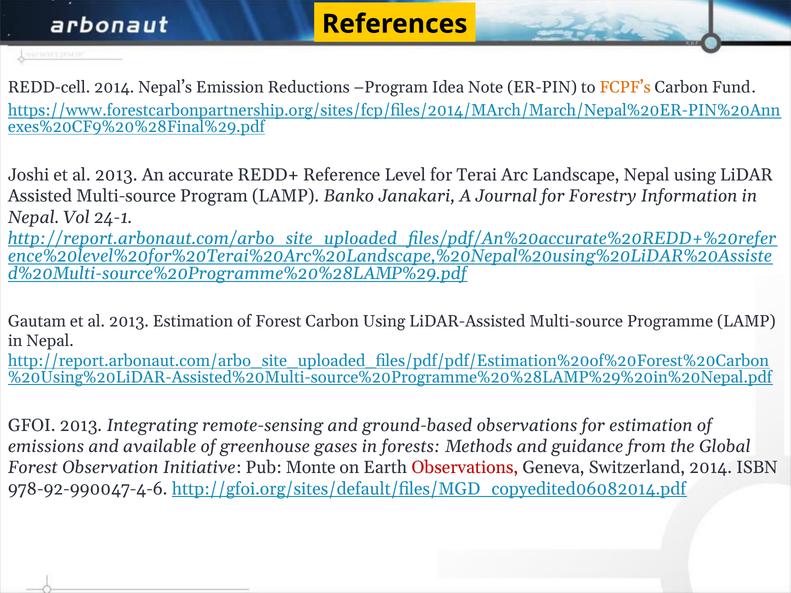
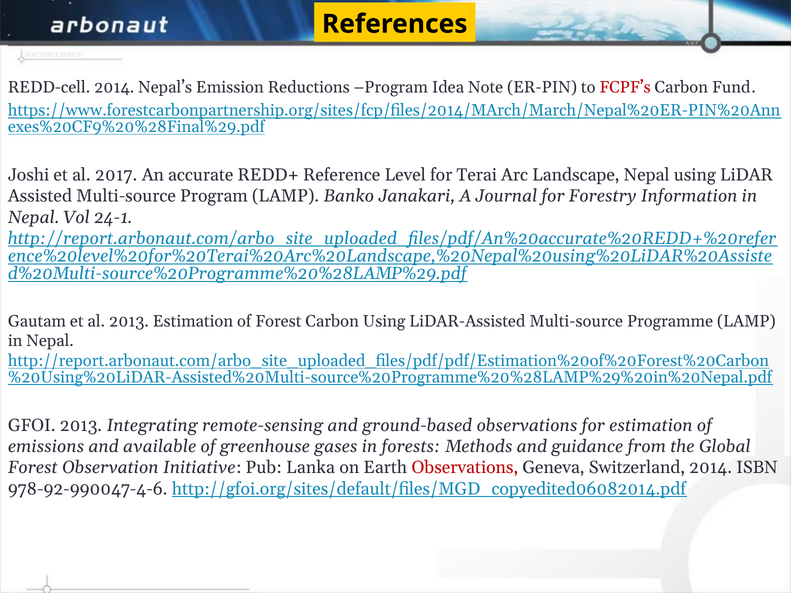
FCPF’s colour: orange -> red
Joshi et al 2013: 2013 -> 2017
Monte: Monte -> Lanka
